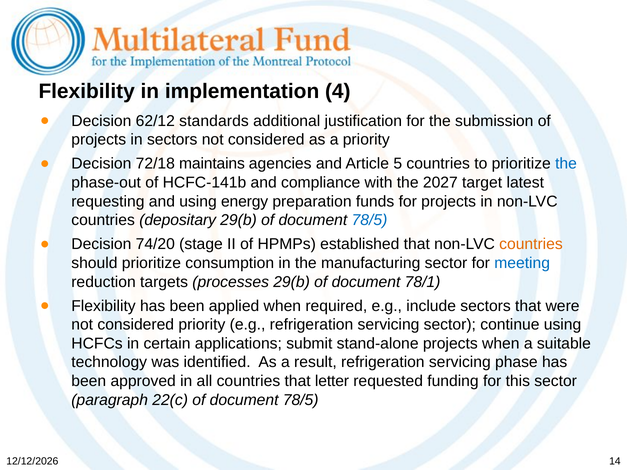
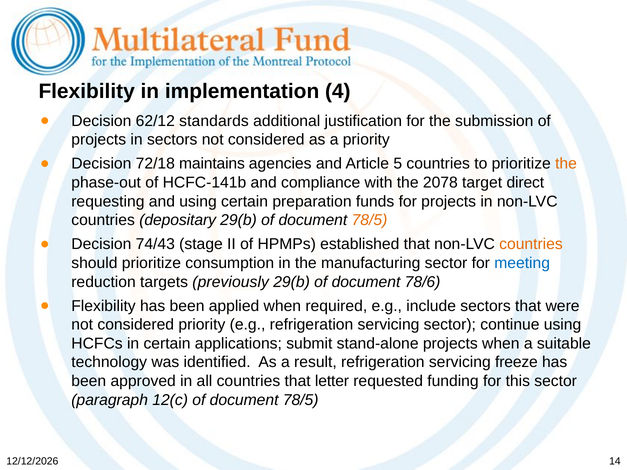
the at (566, 164) colour: blue -> orange
2027: 2027 -> 2078
latest: latest -> direct
using energy: energy -> certain
78/5 at (370, 220) colour: blue -> orange
74/20: 74/20 -> 74/43
processes: processes -> previously
78/1: 78/1 -> 78/6
phase: phase -> freeze
22(c: 22(c -> 12(c
